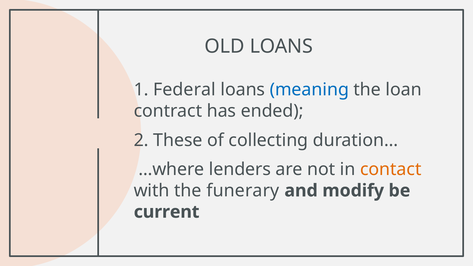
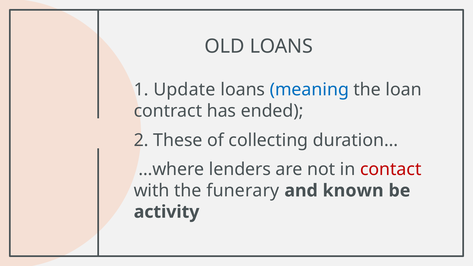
Federal: Federal -> Update
contact colour: orange -> red
modify: modify -> known
current: current -> activity
